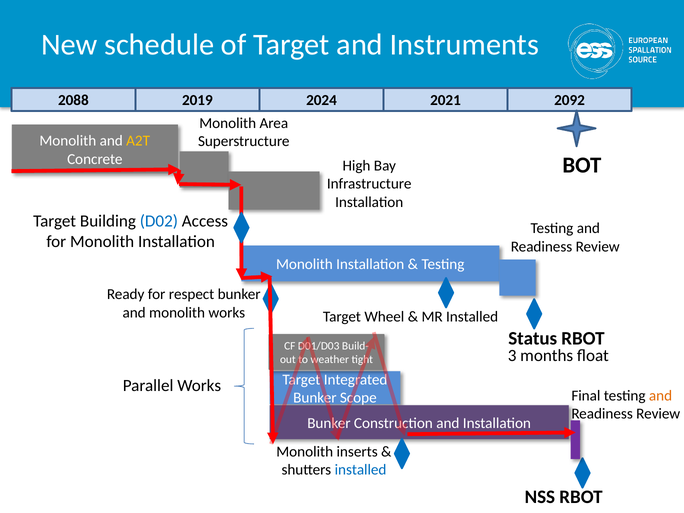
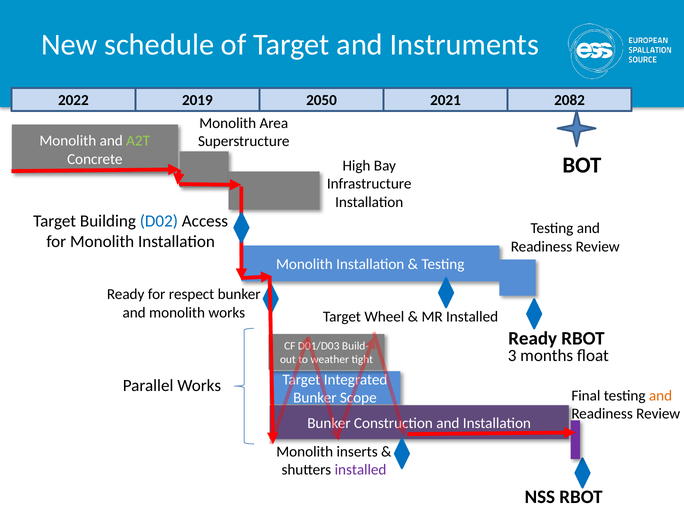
2088: 2088 -> 2022
2024: 2024 -> 2050
2092: 2092 -> 2082
A2T colour: yellow -> light green
Status at (533, 339): Status -> Ready
installed at (361, 470) colour: blue -> purple
